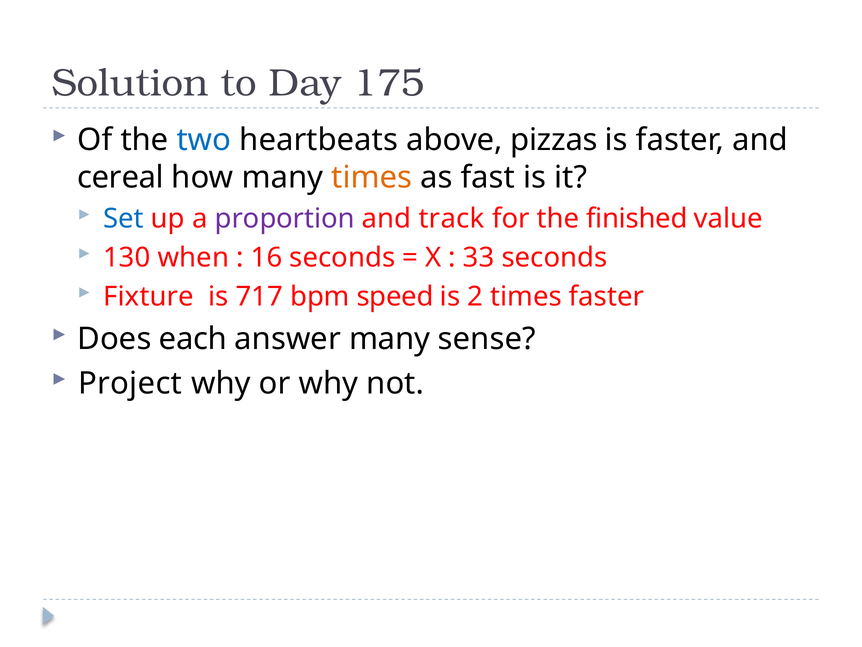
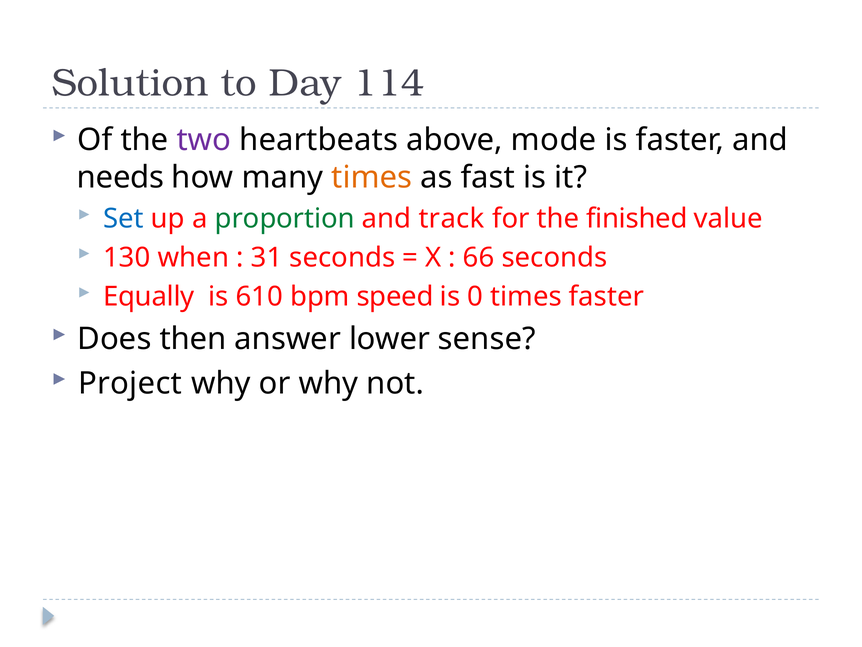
175: 175 -> 114
two colour: blue -> purple
pizzas: pizzas -> mode
cereal: cereal -> needs
proportion colour: purple -> green
16: 16 -> 31
33: 33 -> 66
Fixture: Fixture -> Equally
717: 717 -> 610
2: 2 -> 0
each: each -> then
answer many: many -> lower
